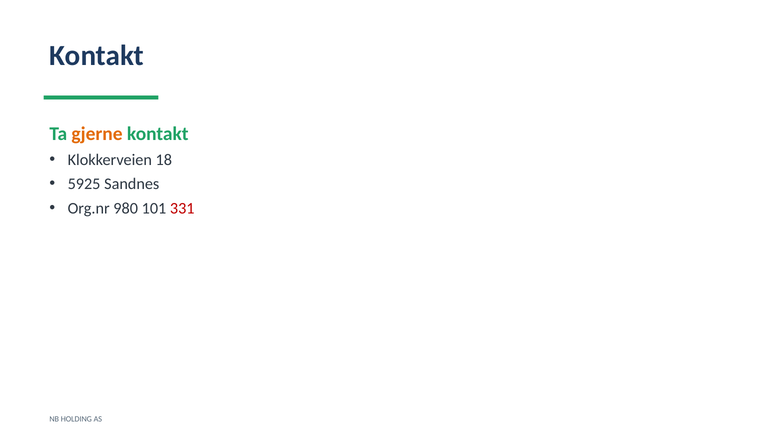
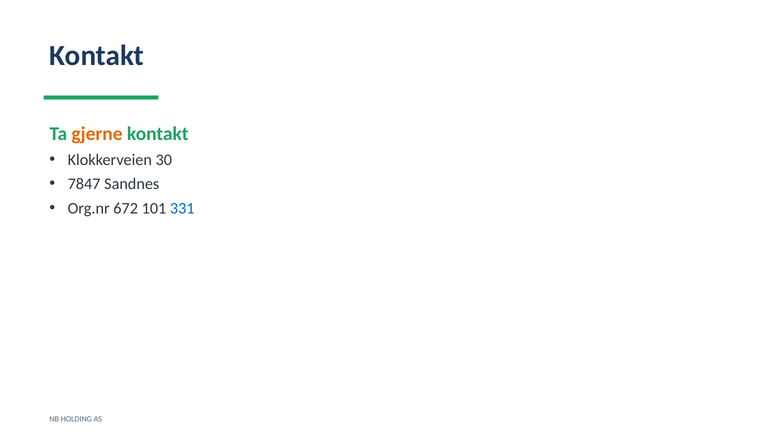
18: 18 -> 30
5925: 5925 -> 7847
980: 980 -> 672
331 colour: red -> blue
